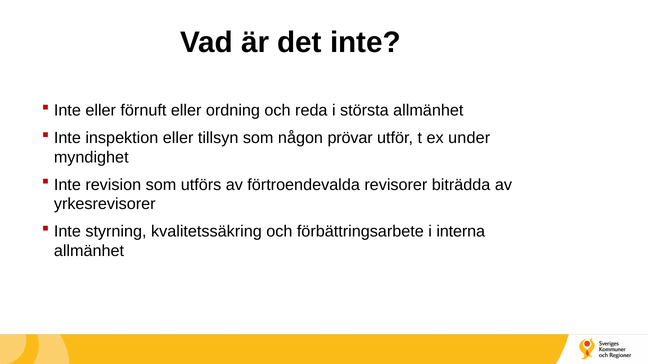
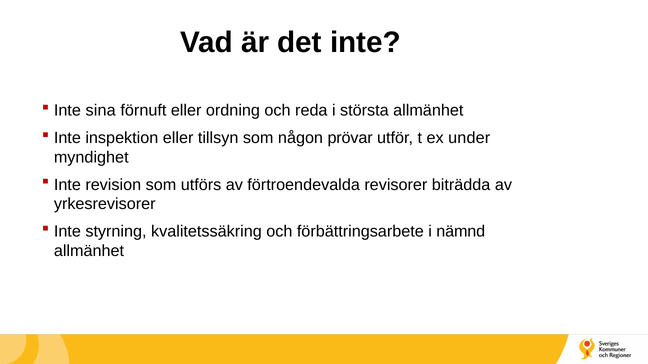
Inte eller: eller -> sina
interna: interna -> nämnd
